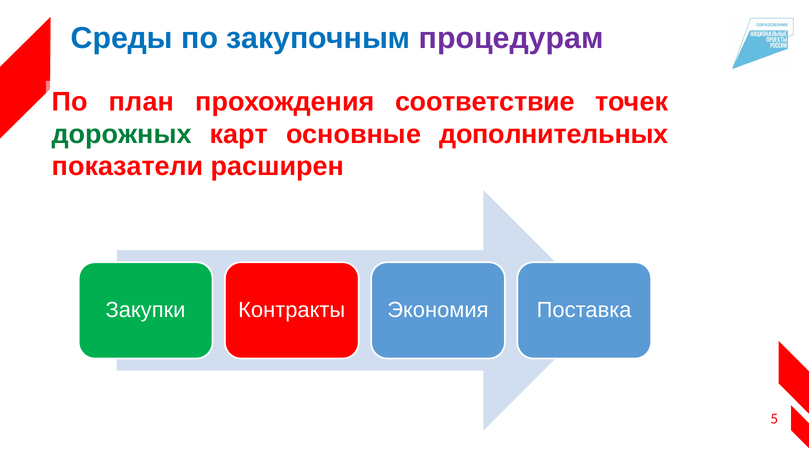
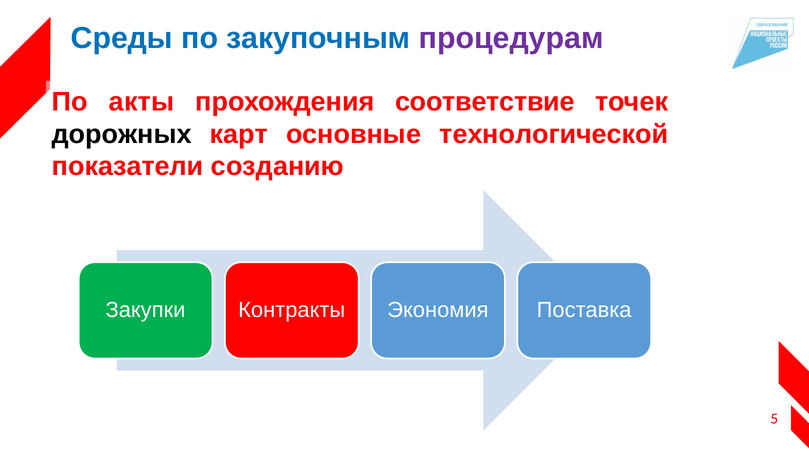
план: план -> акты
дорожных colour: green -> black
дополнительных: дополнительных -> технологической
расширен: расширен -> созданию
